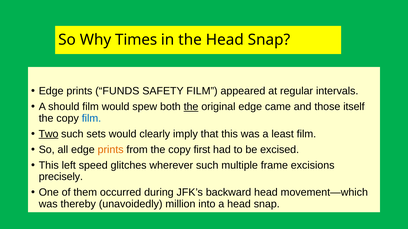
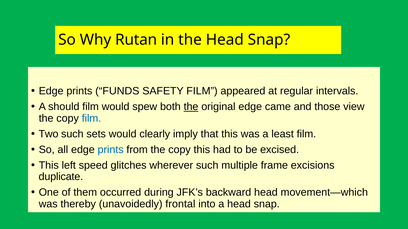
Times: Times -> Rutan
itself: itself -> view
Two underline: present -> none
prints at (111, 150) colour: orange -> blue
copy first: first -> this
precisely: precisely -> duplicate
million: million -> frontal
